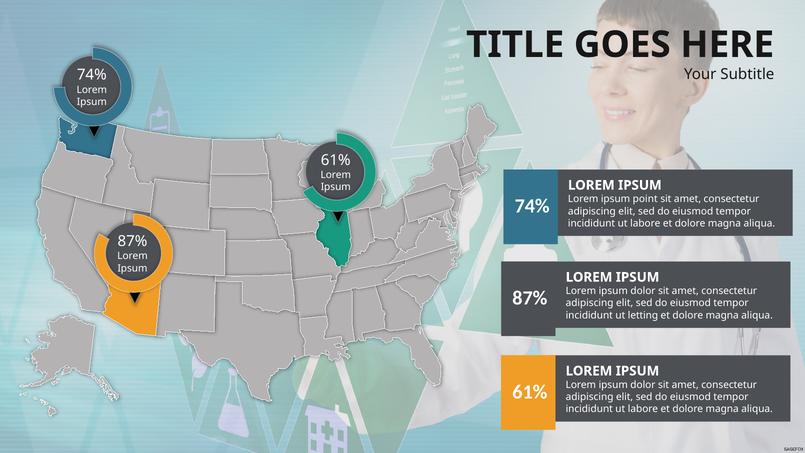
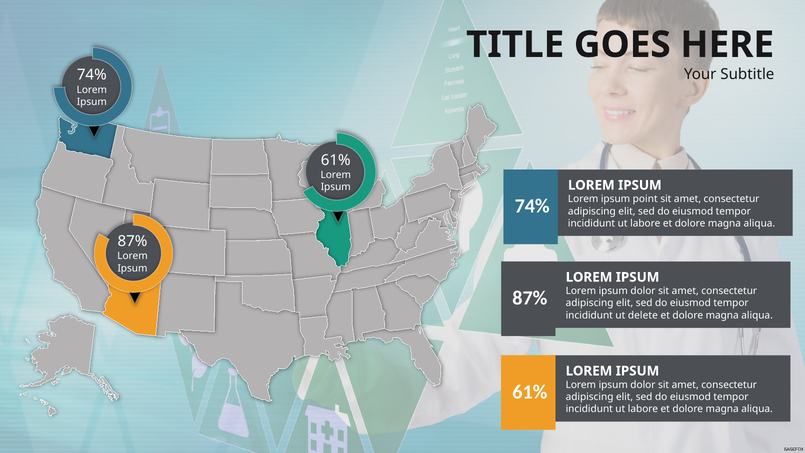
letting: letting -> delete
